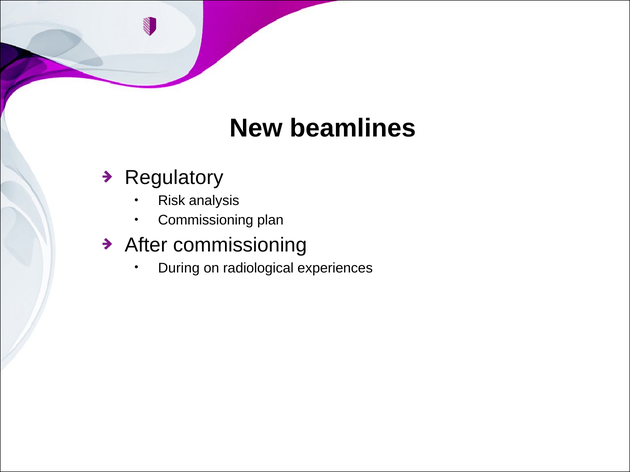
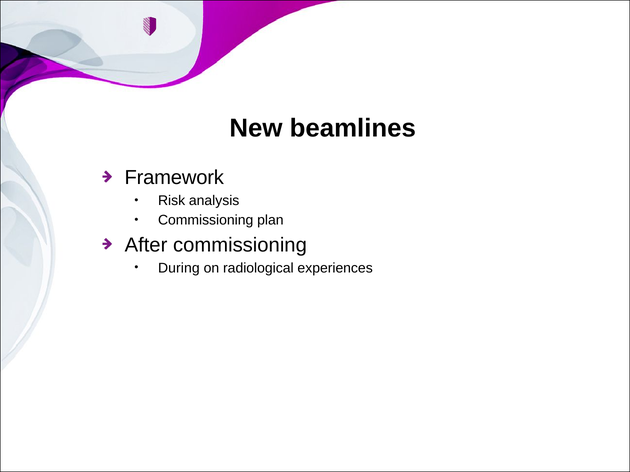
Regulatory: Regulatory -> Framework
